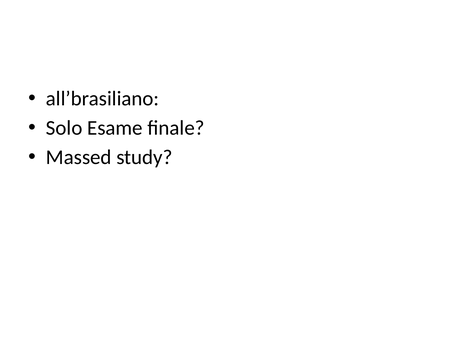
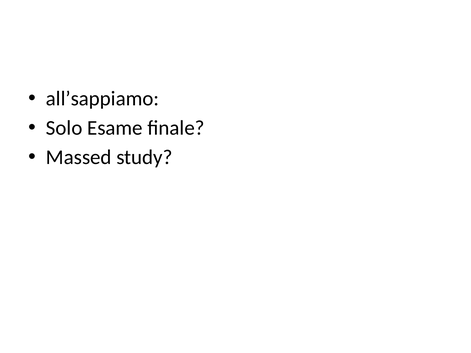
all’brasiliano: all’brasiliano -> all’sappiamo
